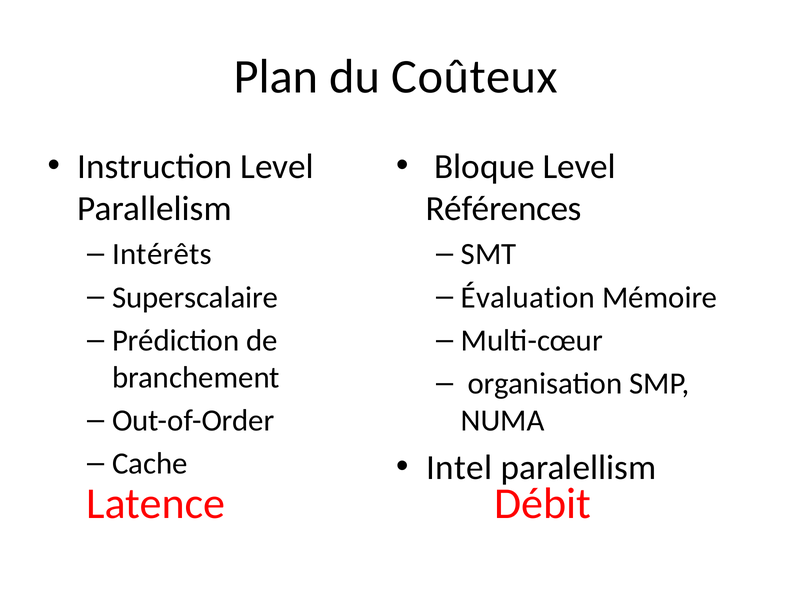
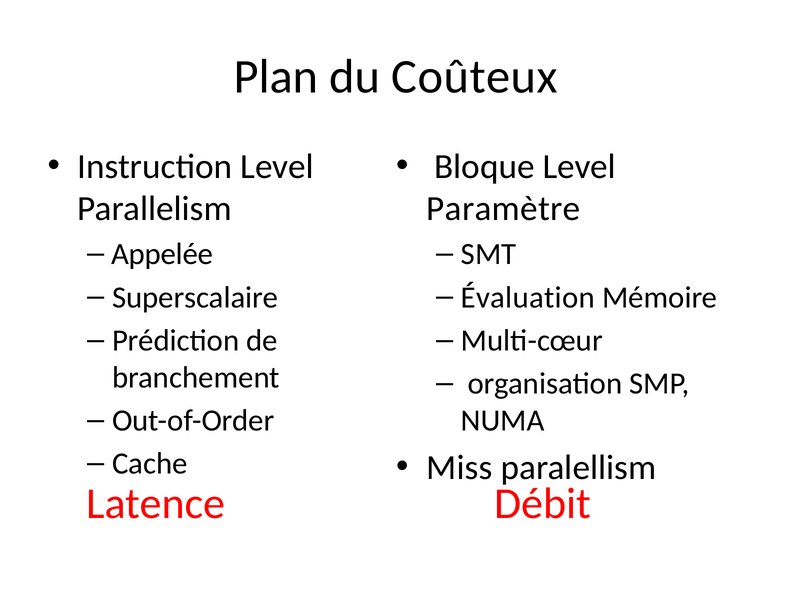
Références: Références -> Paramètre
Intérêts: Intérêts -> Appelée
Intel: Intel -> Miss
